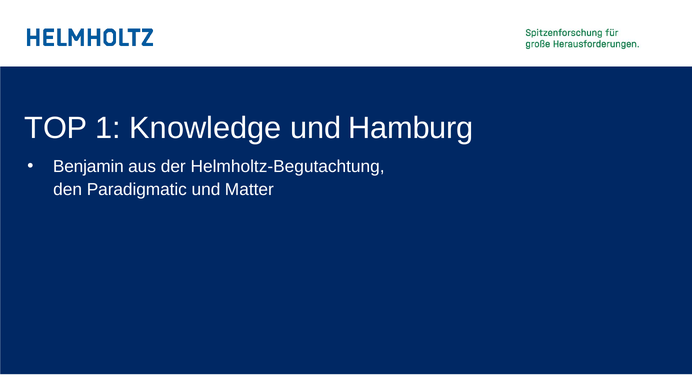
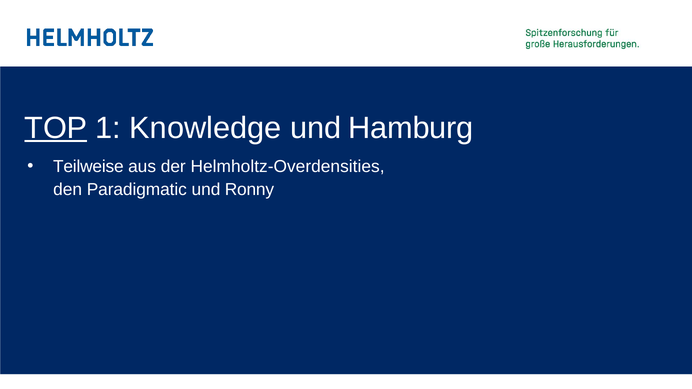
TOP underline: none -> present
Benjamin: Benjamin -> Teilweise
Helmholtz-Begutachtung: Helmholtz-Begutachtung -> Helmholtz-Overdensities
Matter: Matter -> Ronny
